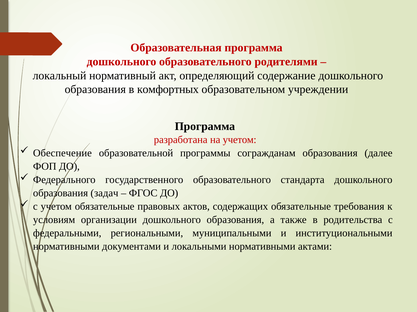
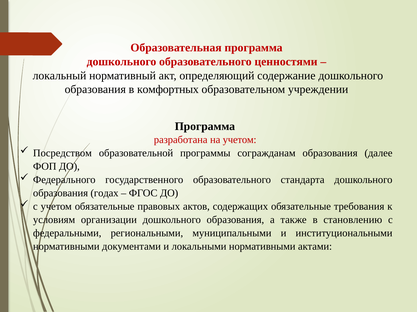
родителями: родителями -> ценностями
Обеспечение: Обеспечение -> Посредством
задач: задач -> годах
родительства: родительства -> становлению
